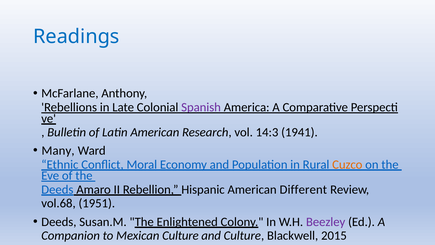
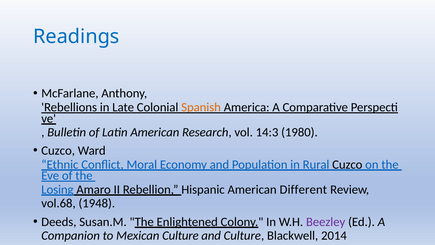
Spanish colour: purple -> orange
1941: 1941 -> 1980
Many at (58, 150): Many -> Cuzco
Cuzco at (347, 164) colour: orange -> black
Deeds at (57, 189): Deeds -> Losing
1951: 1951 -> 1948
2015: 2015 -> 2014
